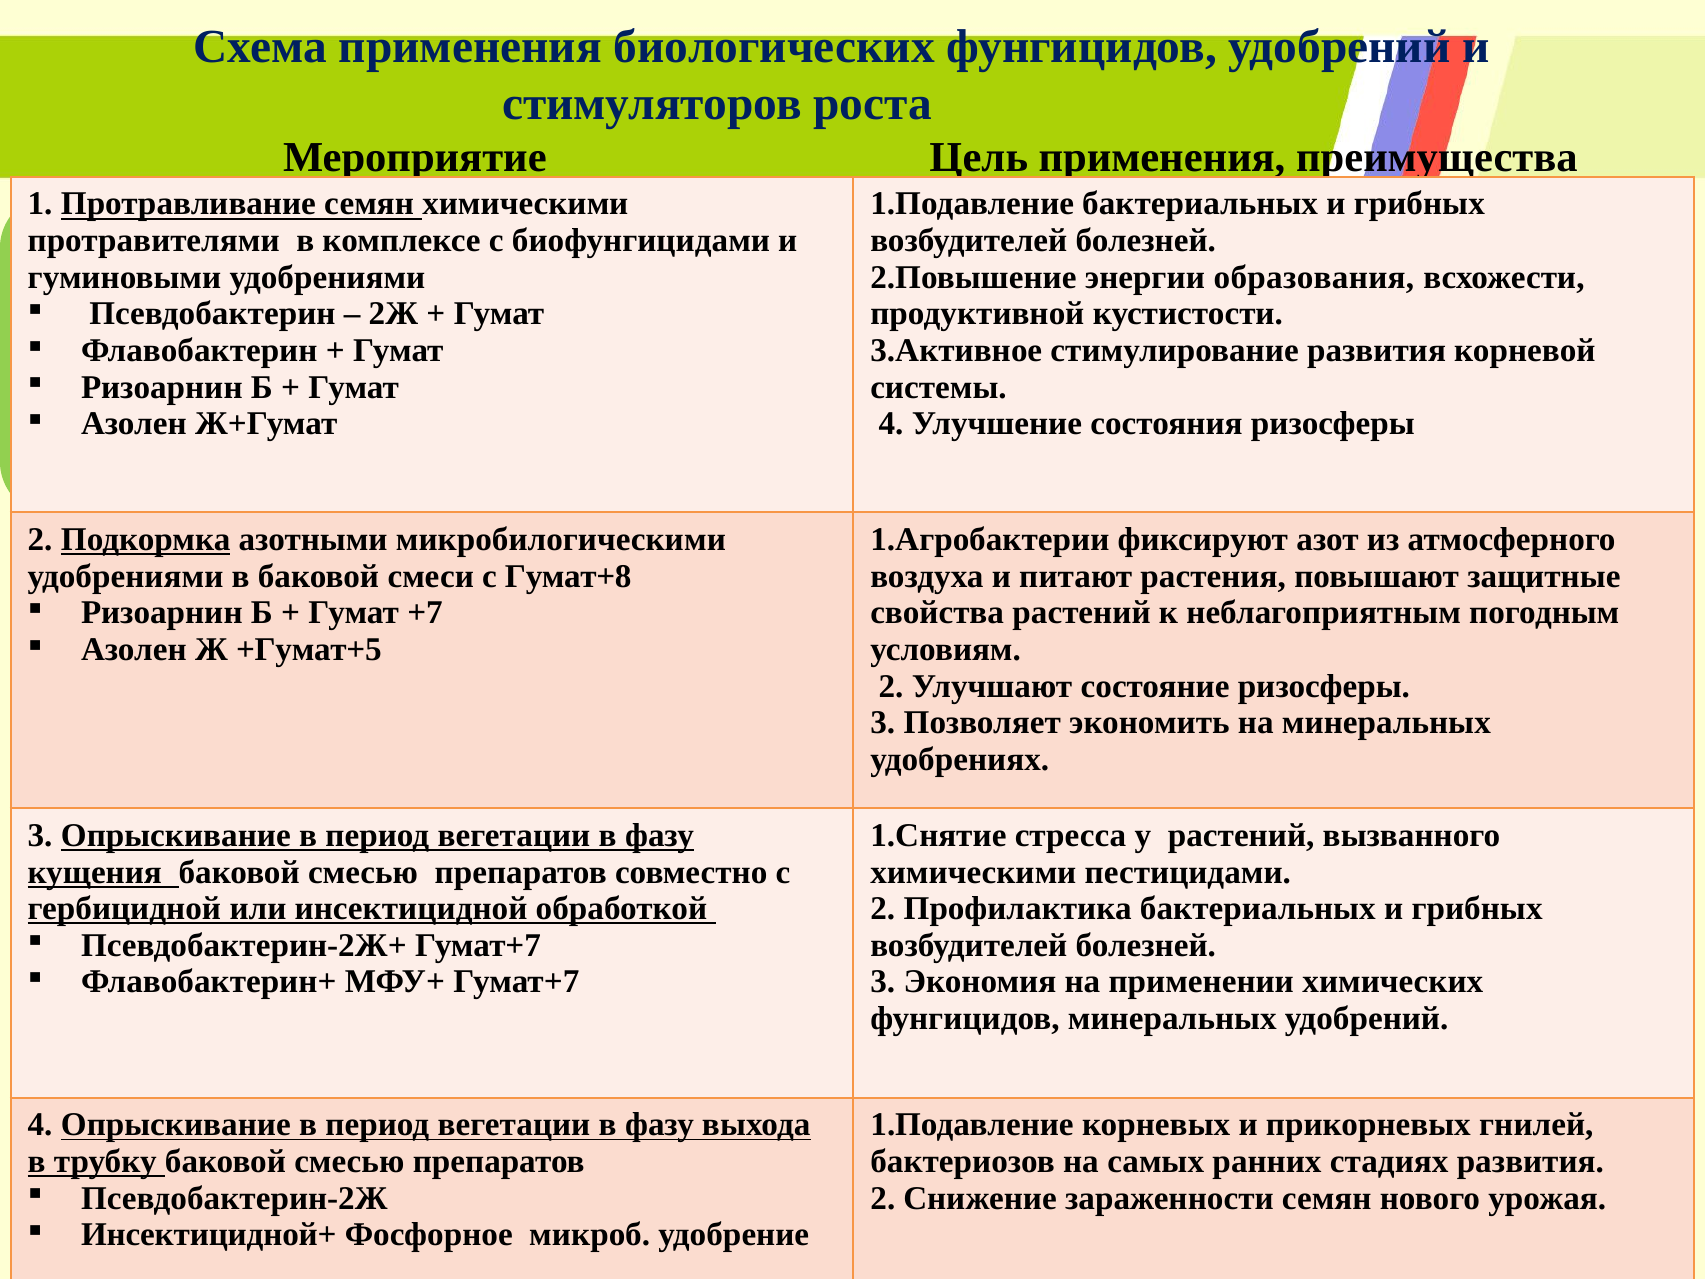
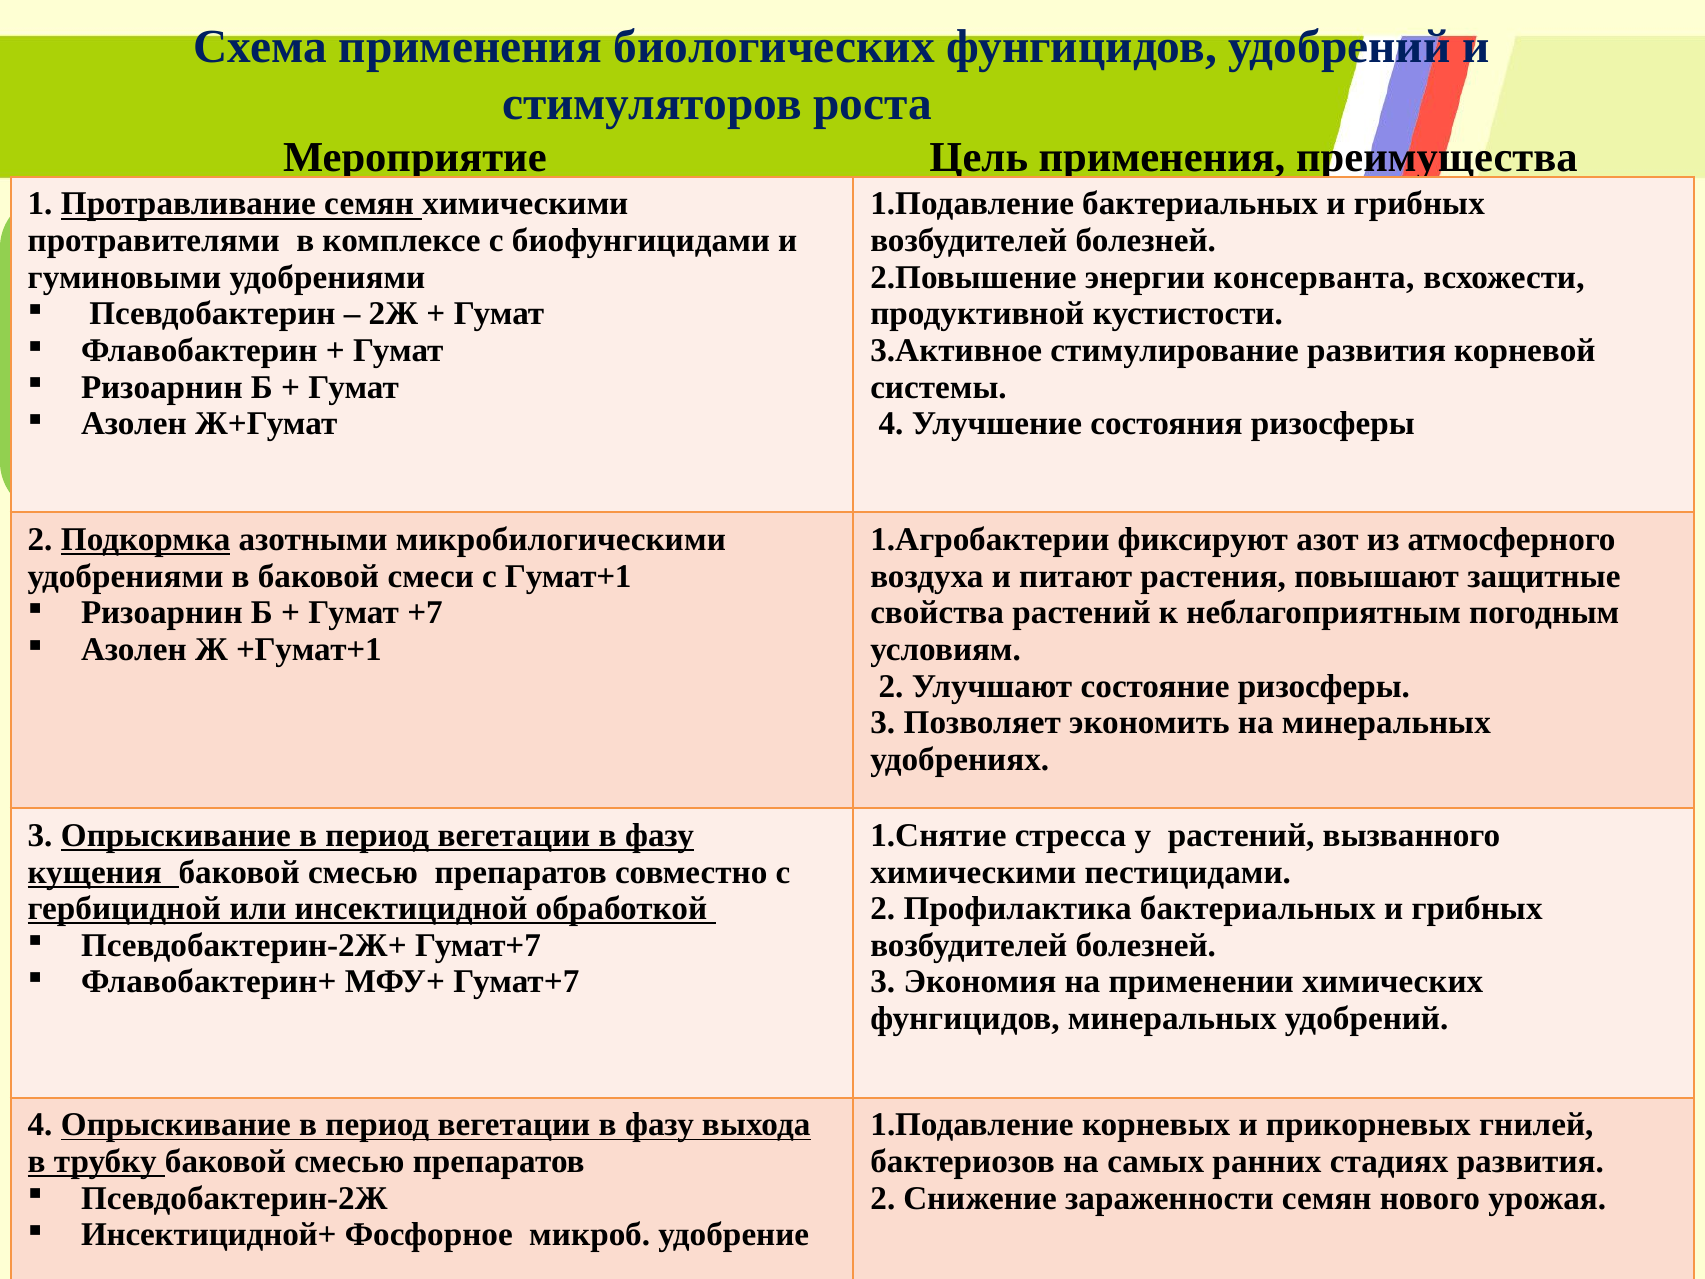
образования: образования -> консерванта
Гумат+8: Гумат+8 -> Гумат+1
+Гумат+5: +Гумат+5 -> +Гумат+1
